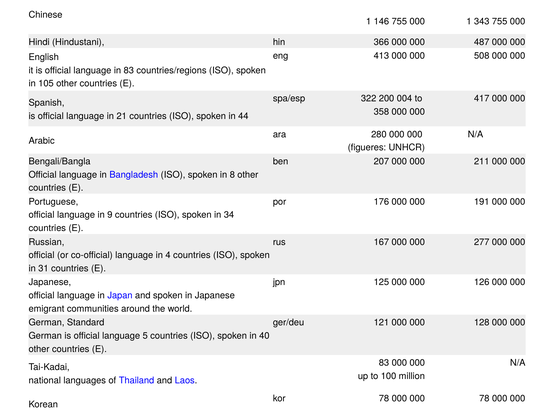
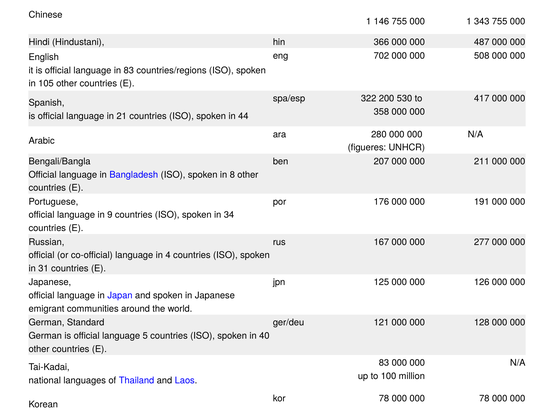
413: 413 -> 702
004: 004 -> 530
